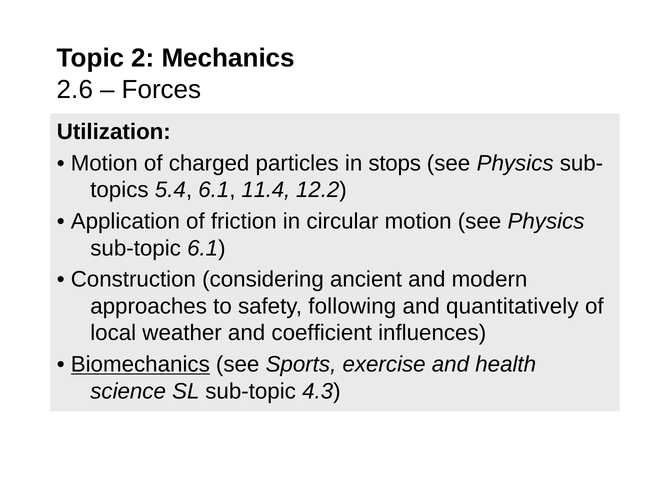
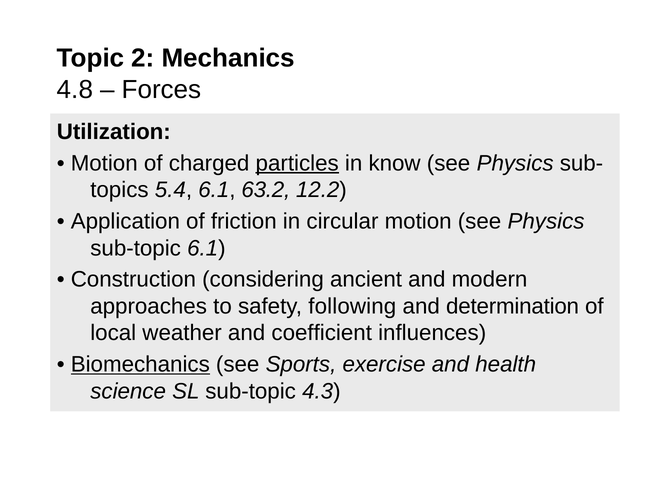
2.6: 2.6 -> 4.8
particles underline: none -> present
stops: stops -> know
11.4: 11.4 -> 63.2
quantitatively: quantitatively -> determination
